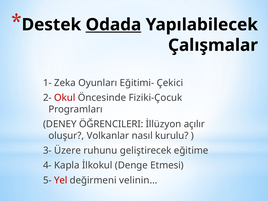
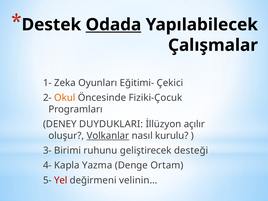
Okul colour: red -> orange
ÖĞRENCILERI: ÖĞRENCILERI -> DUYDUKLARI
Volkanlar underline: none -> present
Üzere: Üzere -> Birimi
eğitime: eğitime -> desteği
İlkokul: İlkokul -> Yazma
Etmesi: Etmesi -> Ortam
